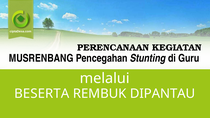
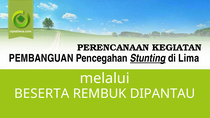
MUSRENBANG: MUSRENBANG -> PEMBANGUAN
Stunting underline: none -> present
Guru: Guru -> Lima
